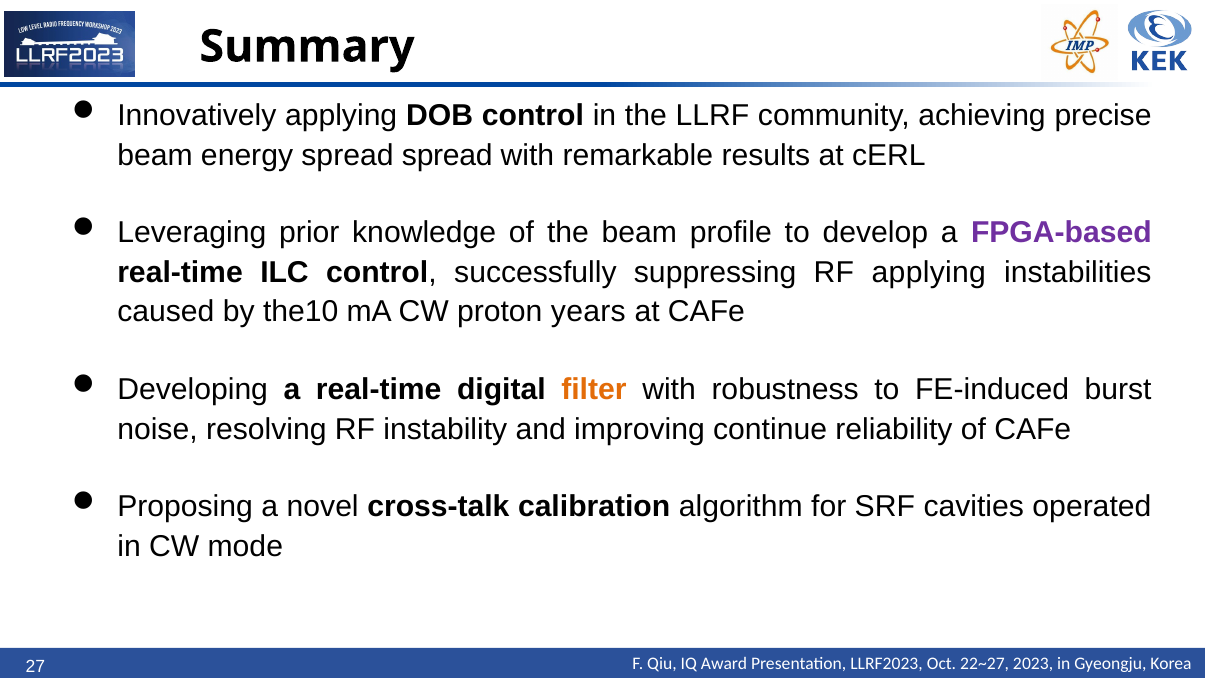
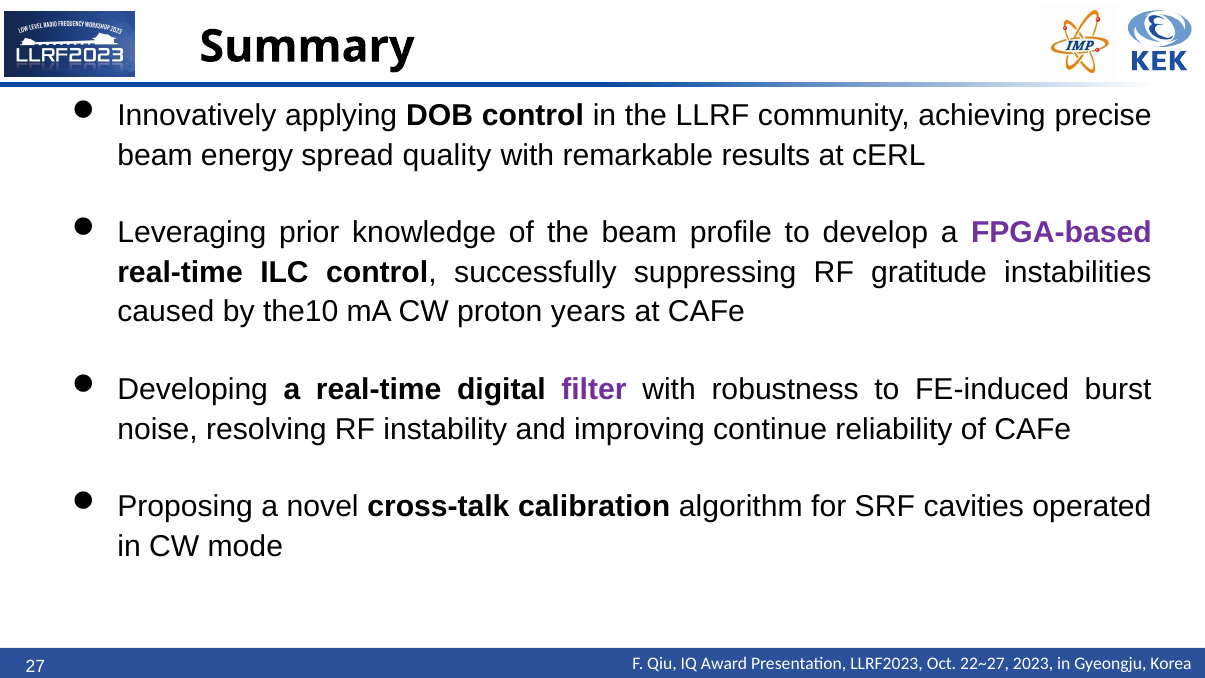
spread spread: spread -> quality
RF applying: applying -> gratitude
filter colour: orange -> purple
